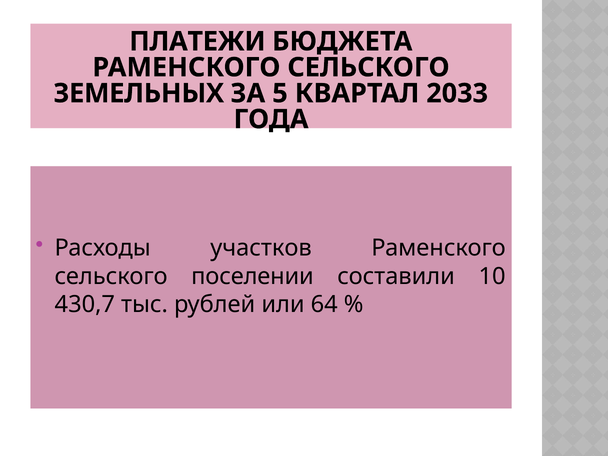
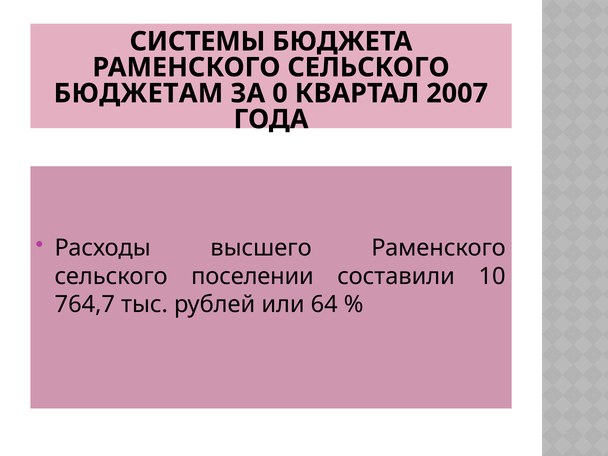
ПЛАТЕЖИ: ПЛАТЕЖИ -> СИСТЕМЫ
ЗЕМЕЛЬНЫХ: ЗЕМЕЛЬНЫХ -> БЮДЖЕТАМ
5: 5 -> 0
2033: 2033 -> 2007
участков: участков -> высшего
430,7: 430,7 -> 764,7
